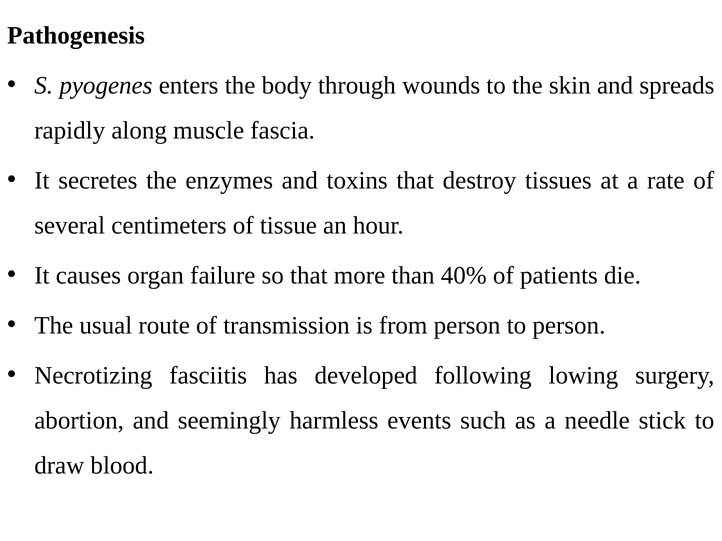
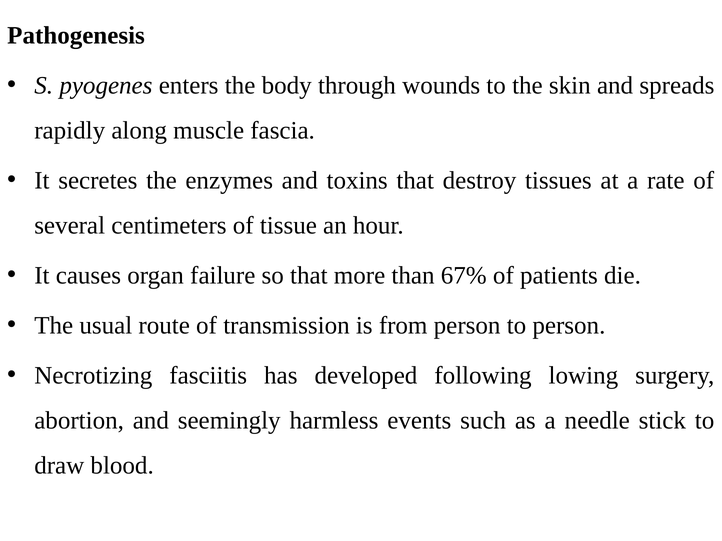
40%: 40% -> 67%
